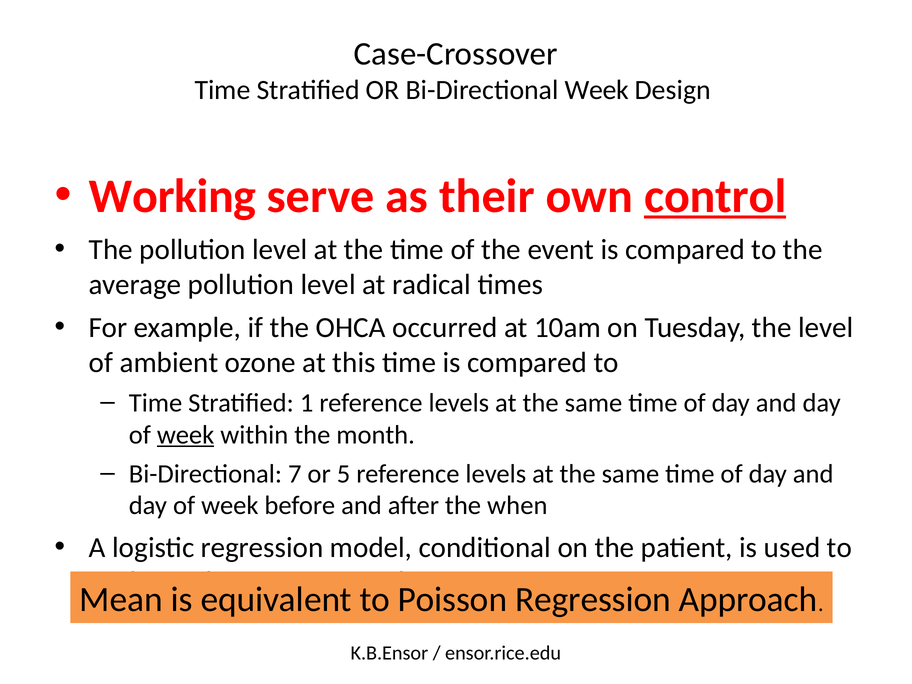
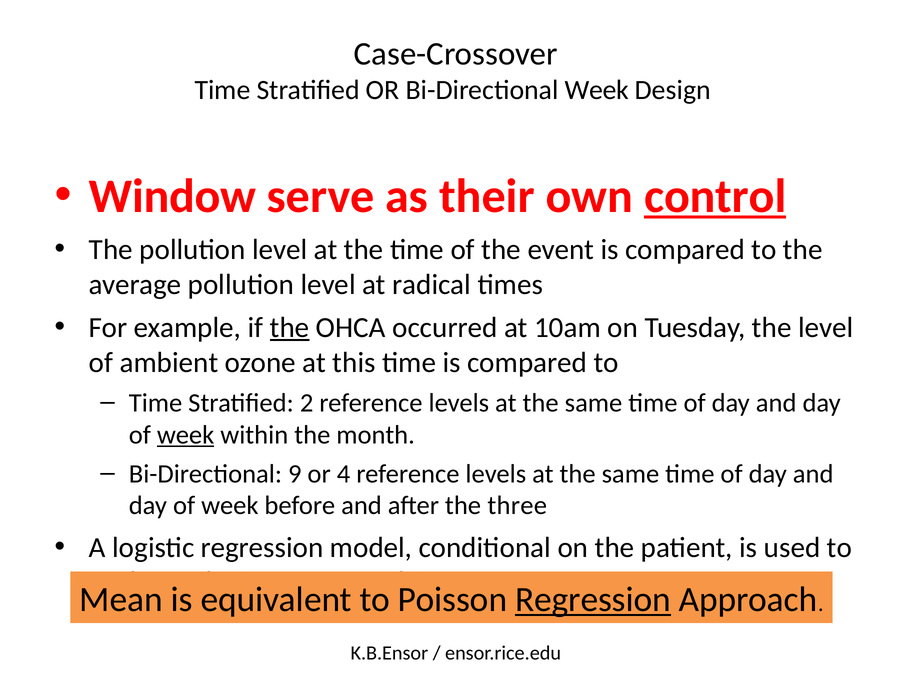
Working: Working -> Window
the at (290, 328) underline: none -> present
1: 1 -> 2
7: 7 -> 9
5: 5 -> 4
when: when -> three
Regression at (593, 600) underline: none -> present
